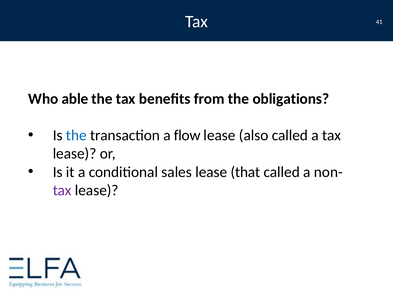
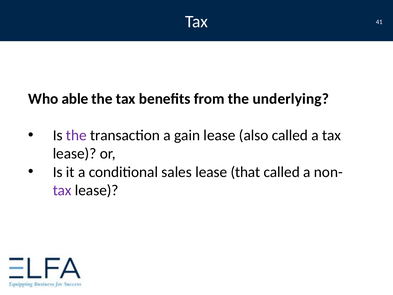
obligations: obligations -> underlying
the at (76, 135) colour: blue -> purple
flow: flow -> gain
